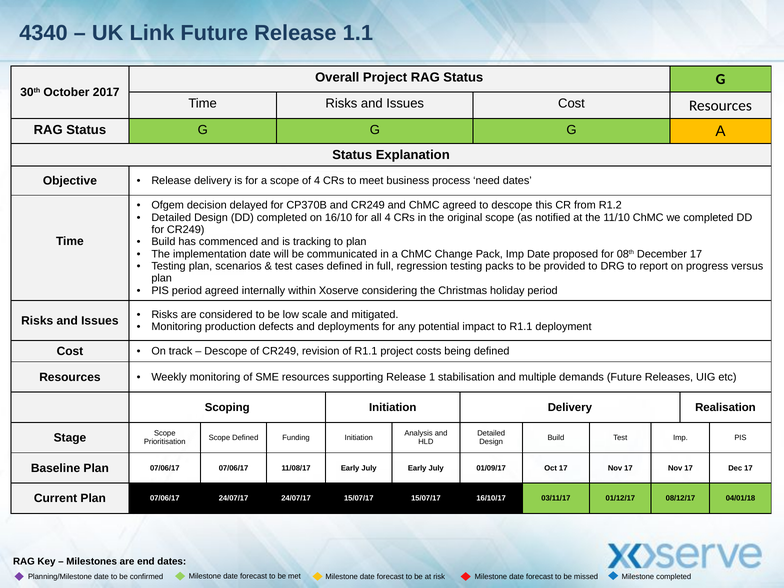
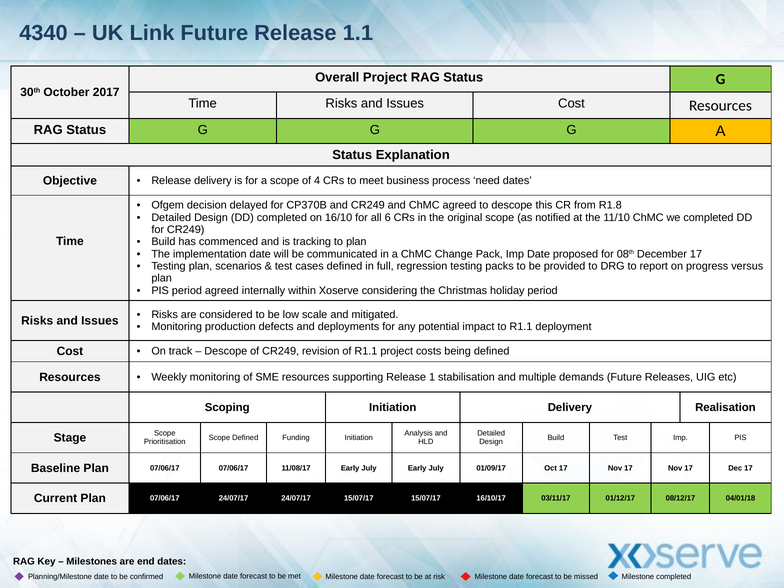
R1.2: R1.2 -> R1.8
all 4: 4 -> 6
